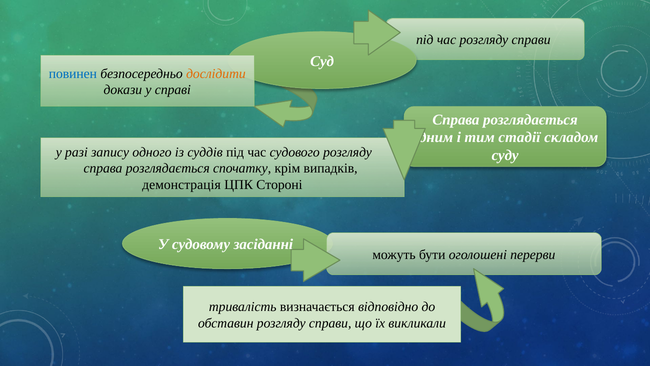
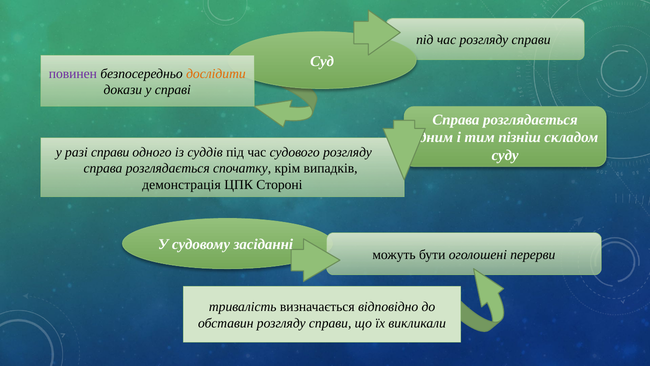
повинен colour: blue -> purple
стадії: стадії -> пізніш
разі запису: запису -> справи
